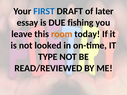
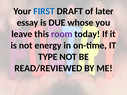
fishing: fishing -> whose
room colour: orange -> purple
looked: looked -> energy
